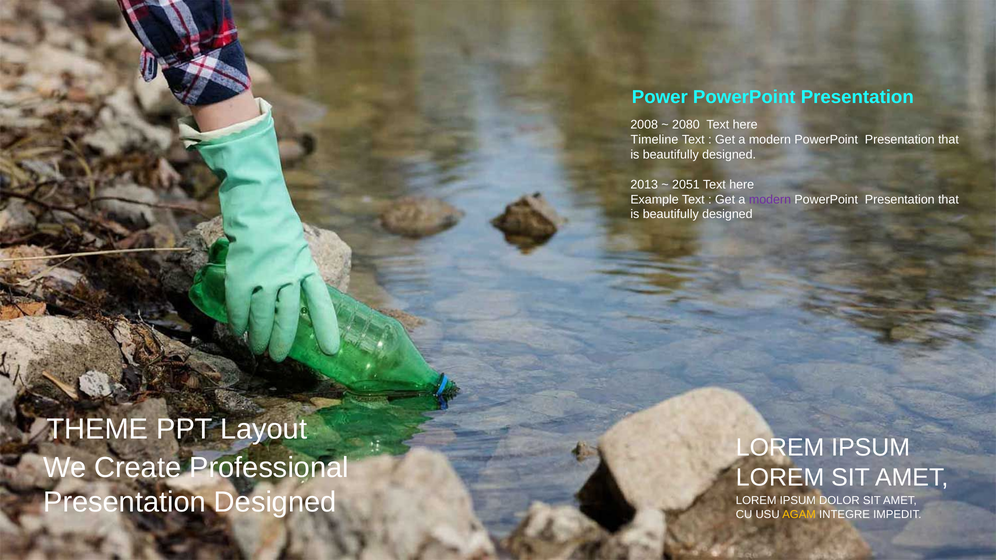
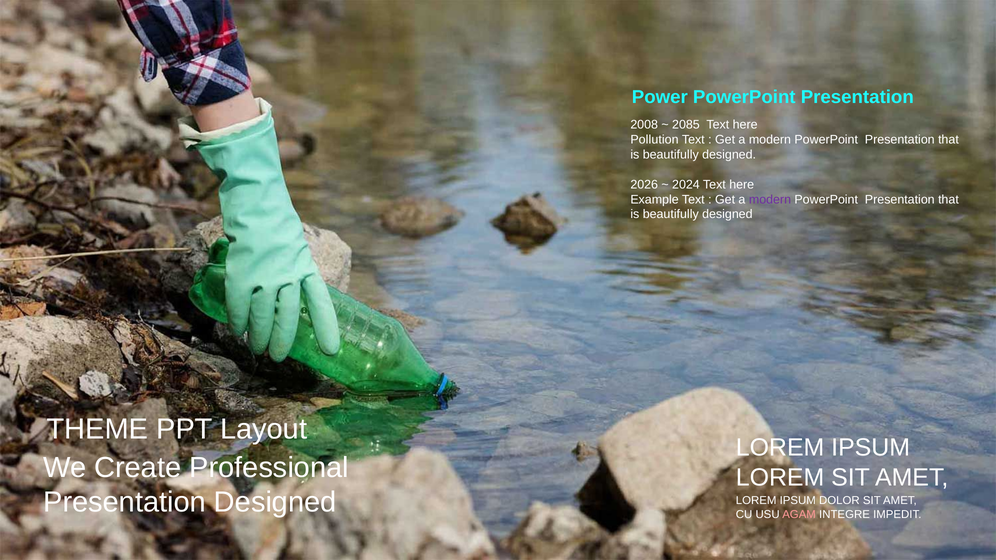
2080: 2080 -> 2085
Timeline: Timeline -> Pollution
2013: 2013 -> 2026
2051: 2051 -> 2024
AGAM colour: yellow -> pink
